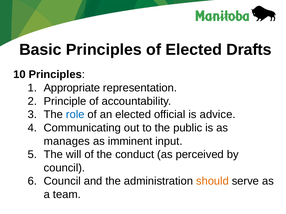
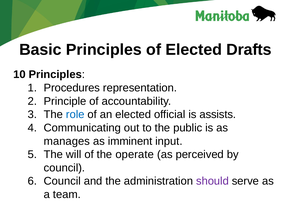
Appropriate: Appropriate -> Procedures
advice: advice -> assists
conduct: conduct -> operate
should colour: orange -> purple
